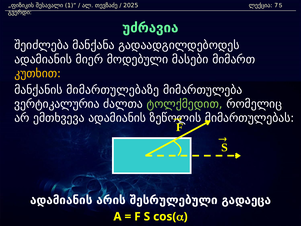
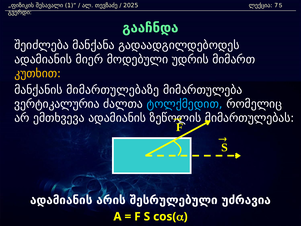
უძრავია: უძრავია -> გააჩნდა
მასები: მასები -> უდრის
ტოლქმედით colour: light green -> light blue
გადაეცა: გადაეცა -> უძრავია
